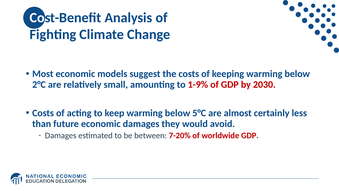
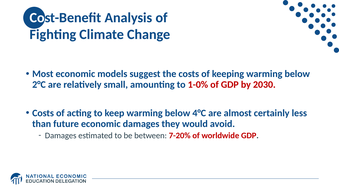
1-9%: 1-9% -> 1-0%
5°C: 5°C -> 4°C
